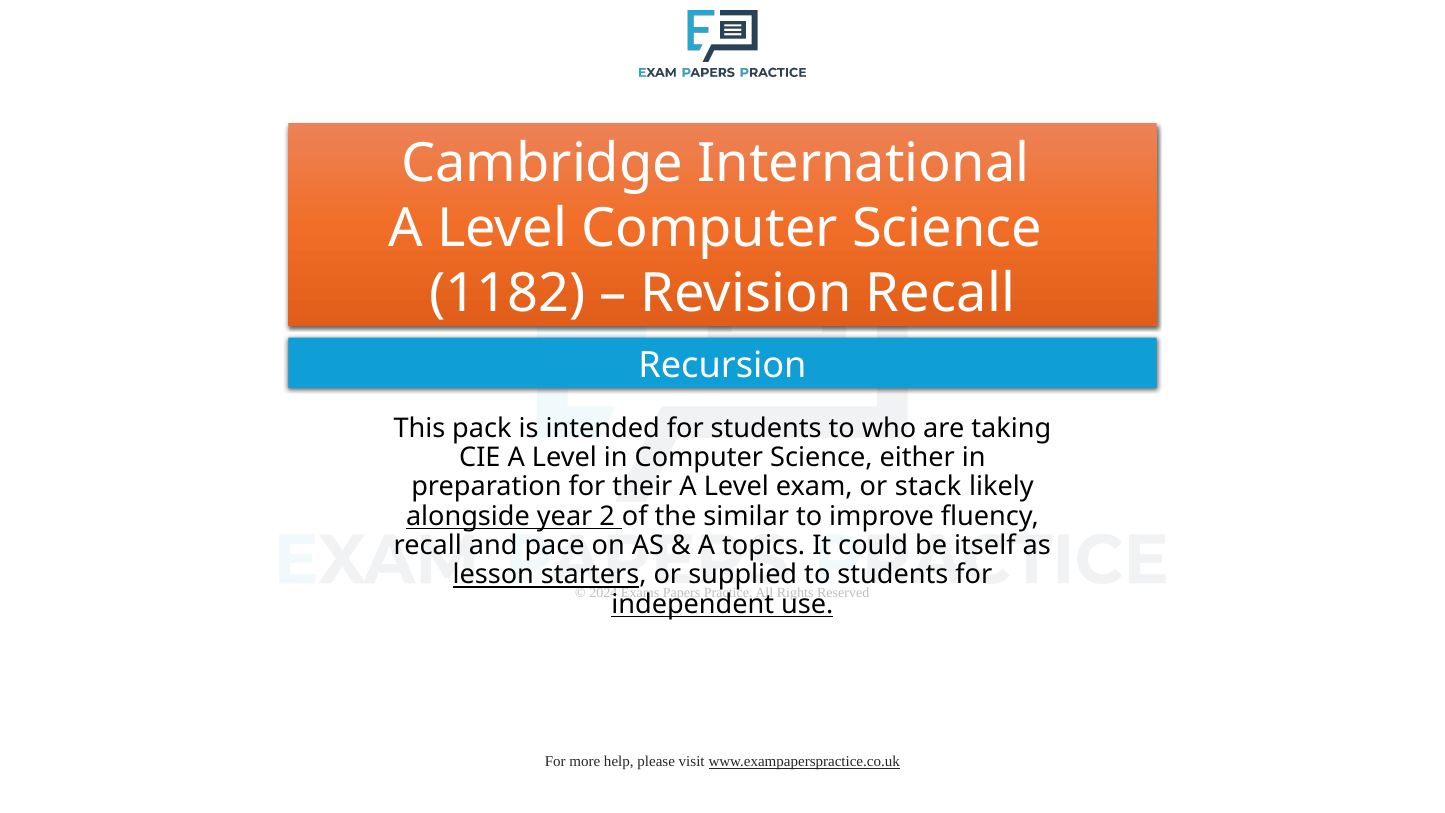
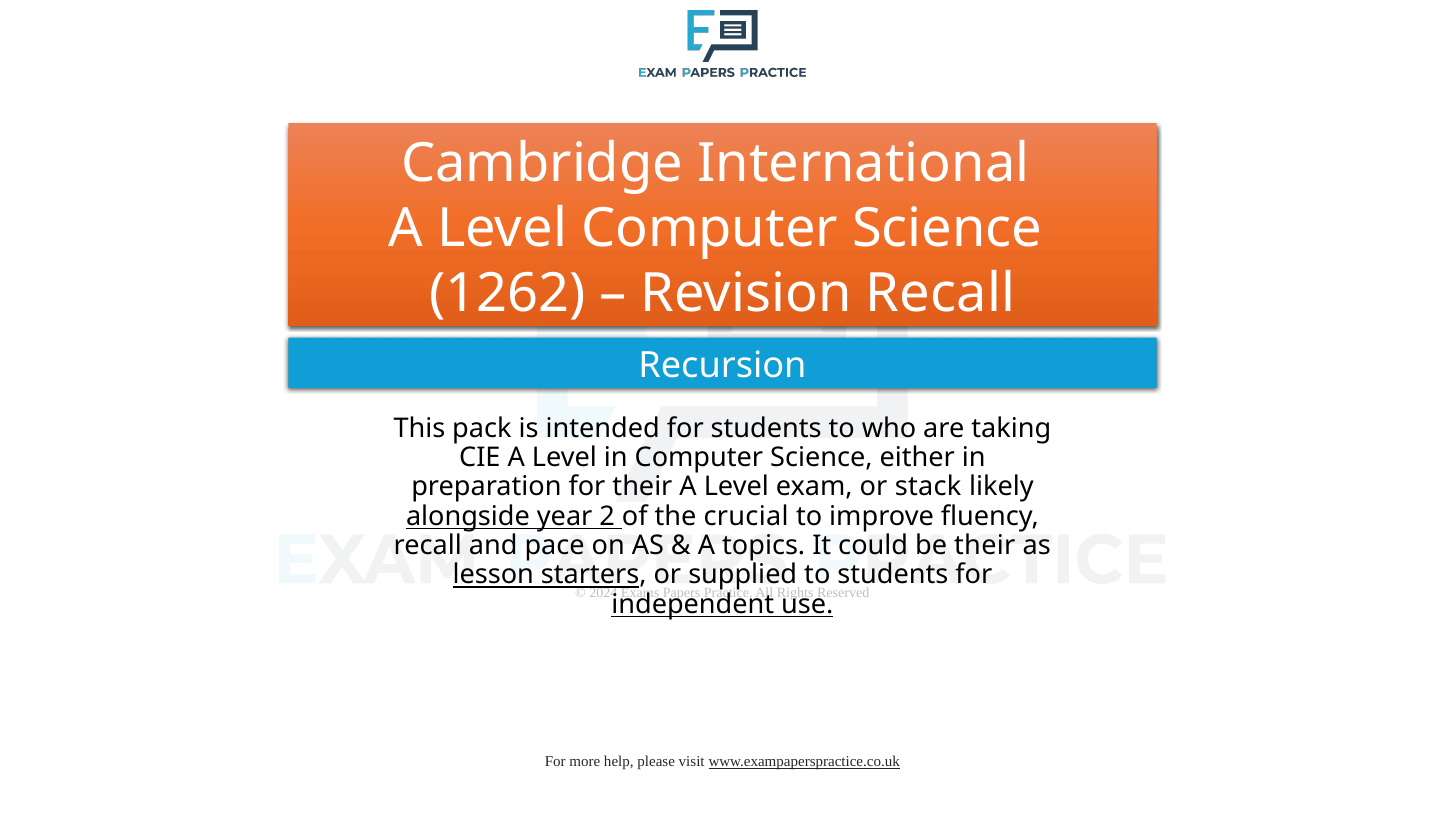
1182: 1182 -> 1262
similar: similar -> crucial
be itself: itself -> their
